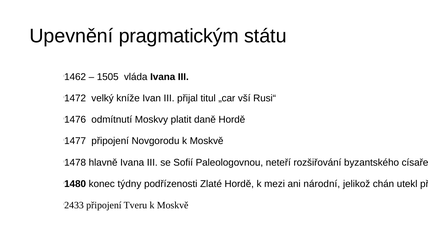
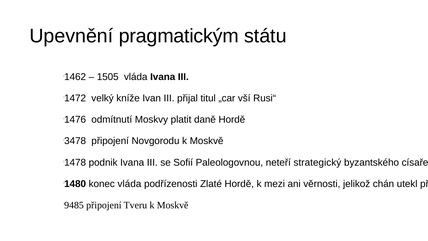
1477: 1477 -> 3478
hlavně: hlavně -> podnik
rozšiřování: rozšiřování -> strategický
konec týdny: týdny -> vláda
národní: národní -> věrnosti
2433: 2433 -> 9485
